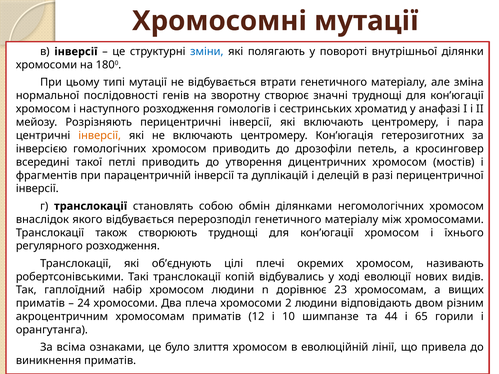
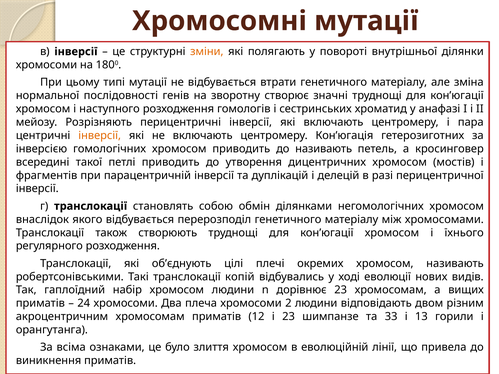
зміни colour: blue -> orange
до дрозофіли: дрозофіли -> називають
і 10: 10 -> 23
44: 44 -> 33
65: 65 -> 13
